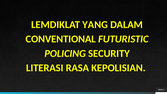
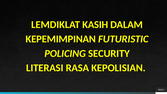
YANG: YANG -> KASIH
CONVENTIONAL: CONVENTIONAL -> KEPEMIMPINAN
